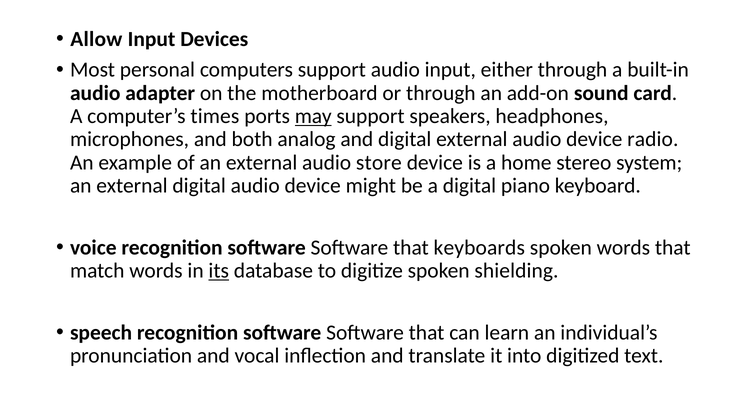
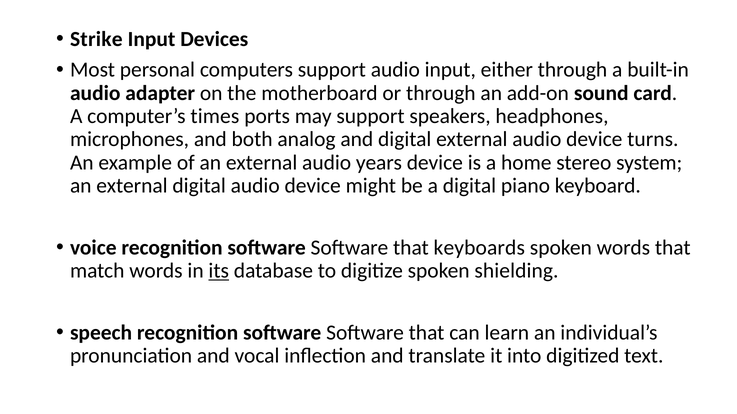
Allow: Allow -> Strike
may underline: present -> none
radio: radio -> turns
store: store -> years
